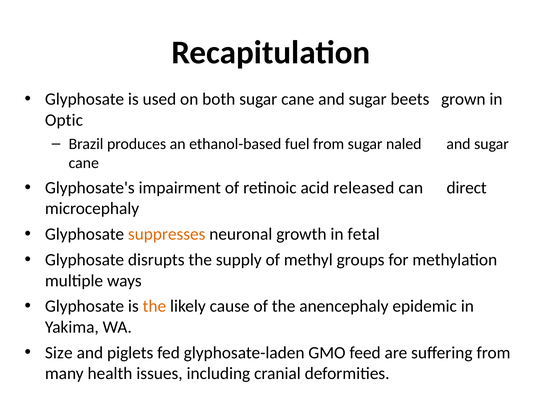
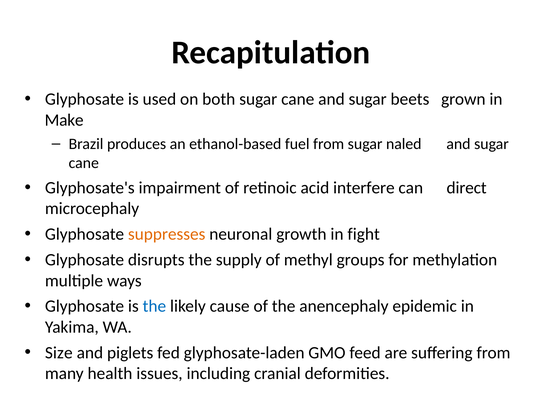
Optic: Optic -> Make
released: released -> interfere
fetal: fetal -> fight
the at (154, 306) colour: orange -> blue
